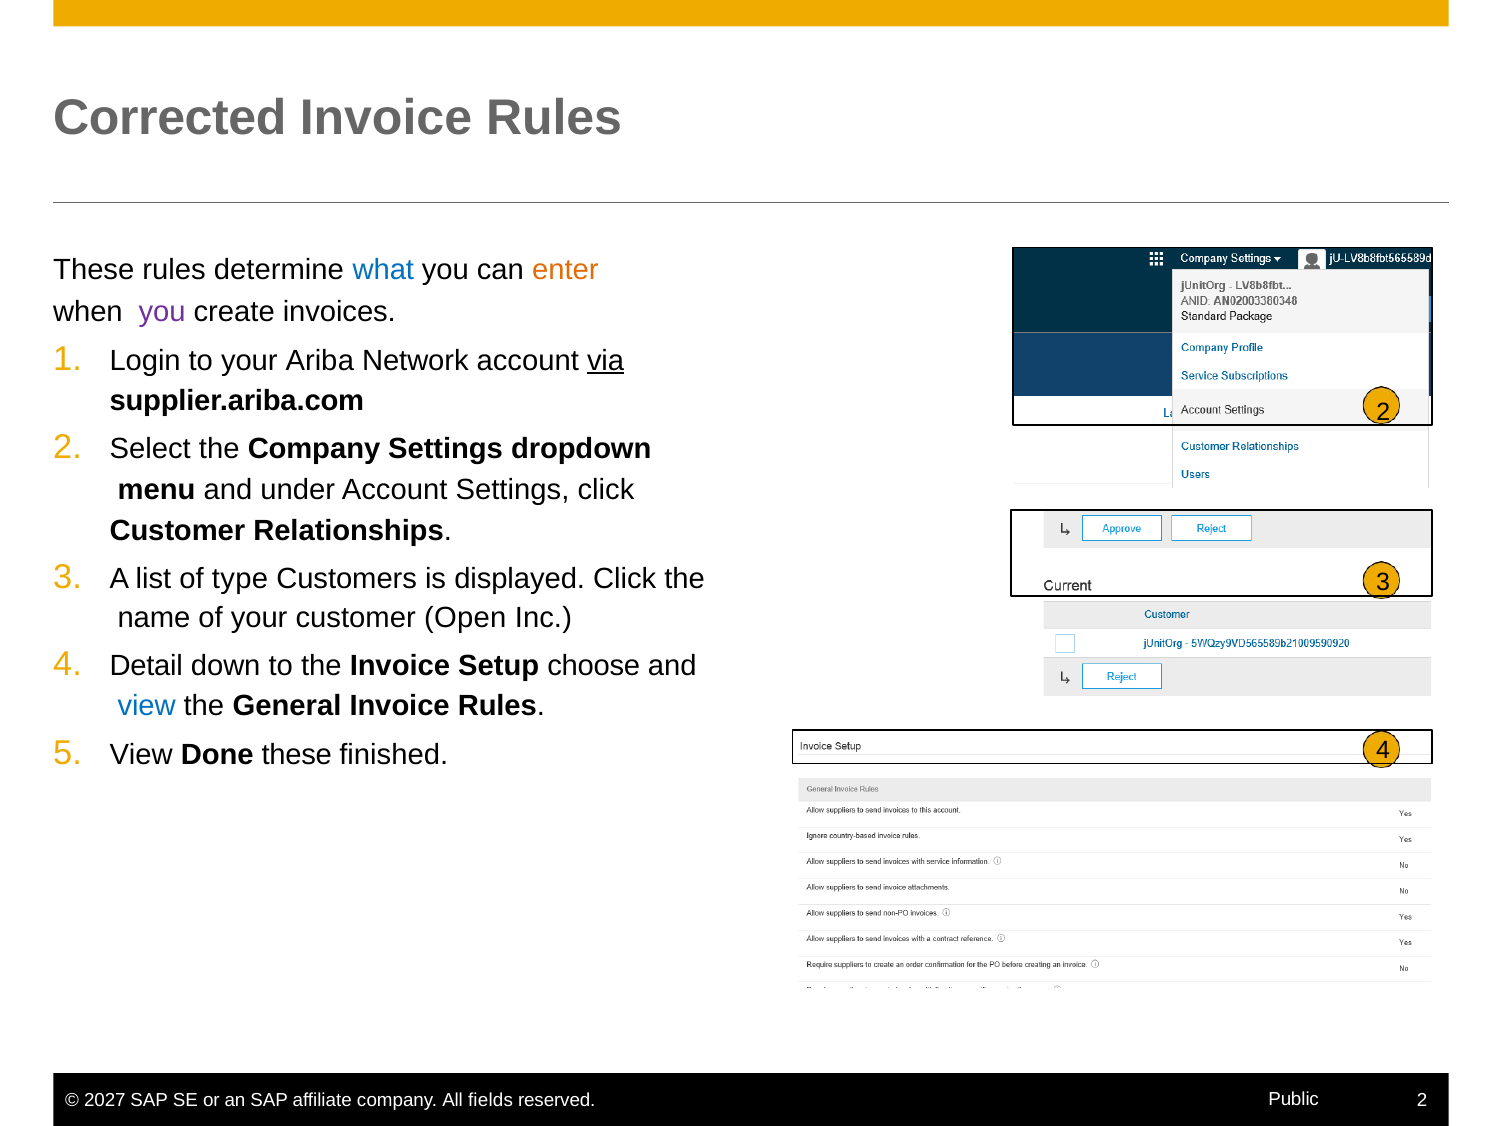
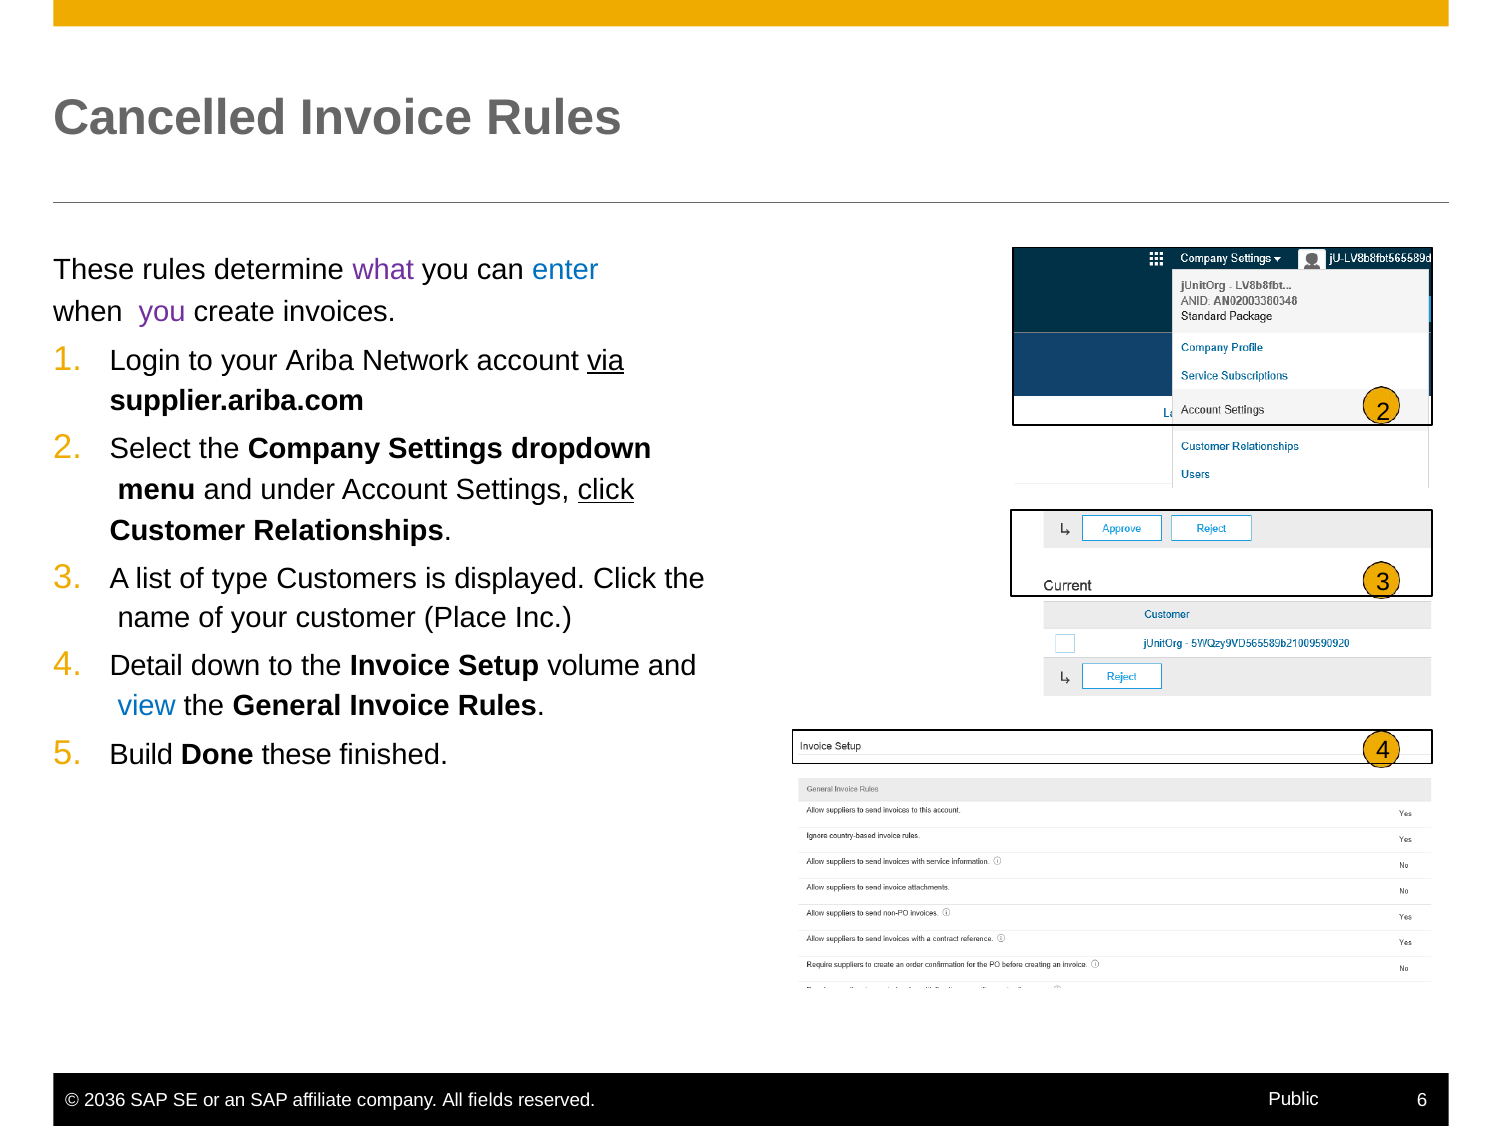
Corrected: Corrected -> Cancelled
what colour: blue -> purple
enter colour: orange -> blue
click at (606, 490) underline: none -> present
Open: Open -> Place
choose: choose -> volume
View at (141, 755): View -> Build
2027: 2027 -> 2036
reserved 2: 2 -> 6
